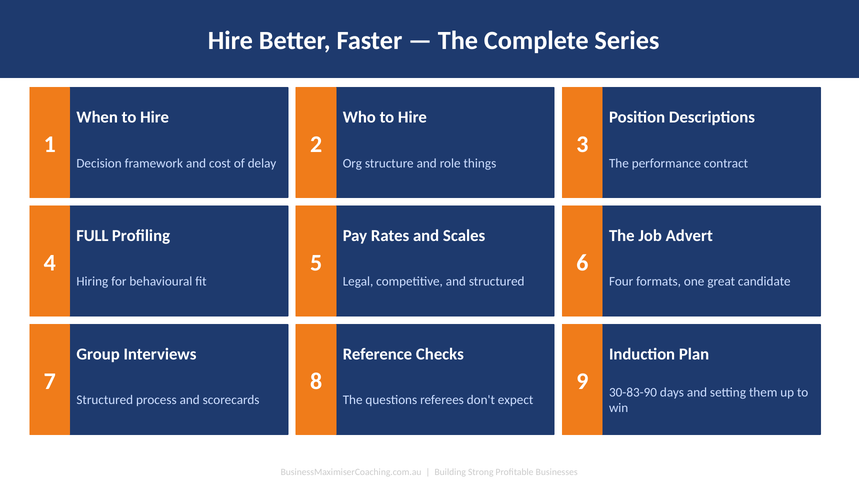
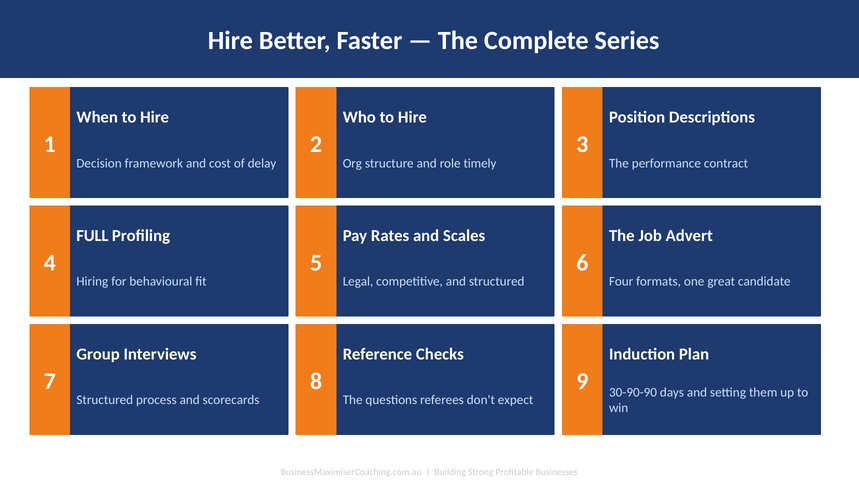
things: things -> timely
30-83-90: 30-83-90 -> 30-90-90
